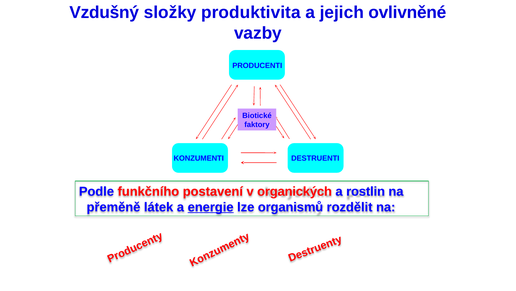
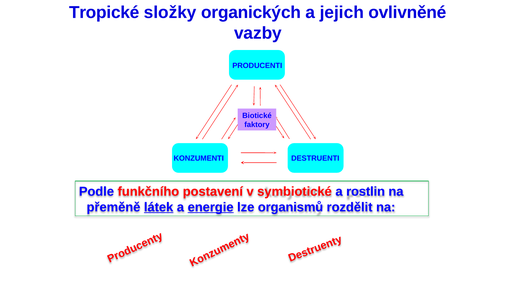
Vzdušný: Vzdušný -> Tropické
produktivita: produktivita -> organických
organických: organických -> symbiotické
látek underline: none -> present
